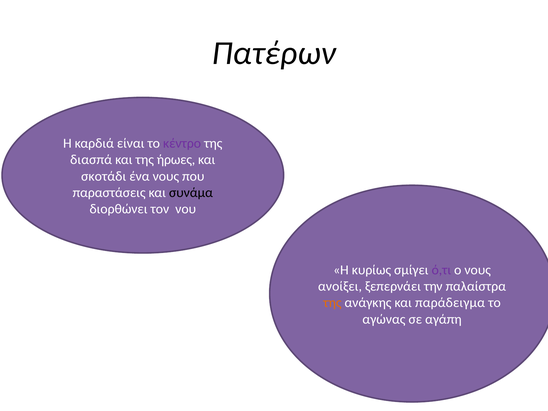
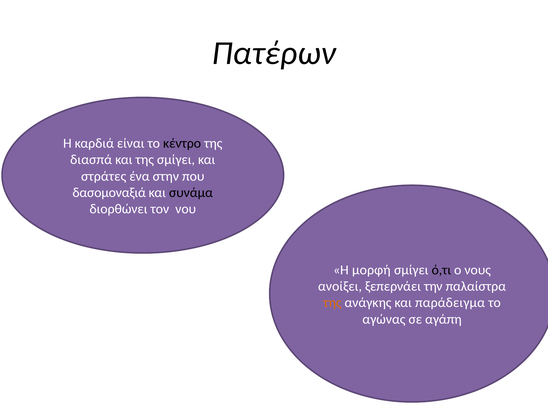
κέντρο colour: purple -> black
της ήρωες: ήρωες -> σμίγει
σκοτάδι: σκοτάδι -> στράτες
ένα νους: νους -> στην
παραστάσεις: παραστάσεις -> δασομοναξιά
κυρίως: κυρίως -> μορφή
ό,τι colour: purple -> black
